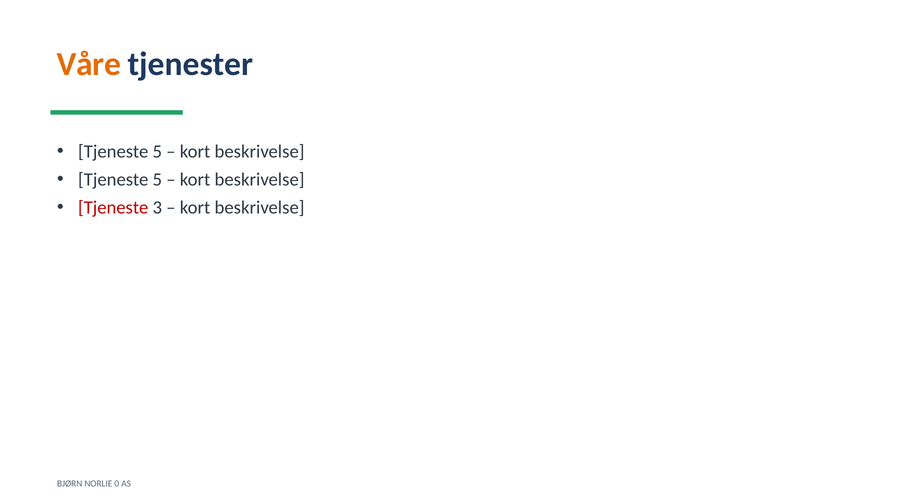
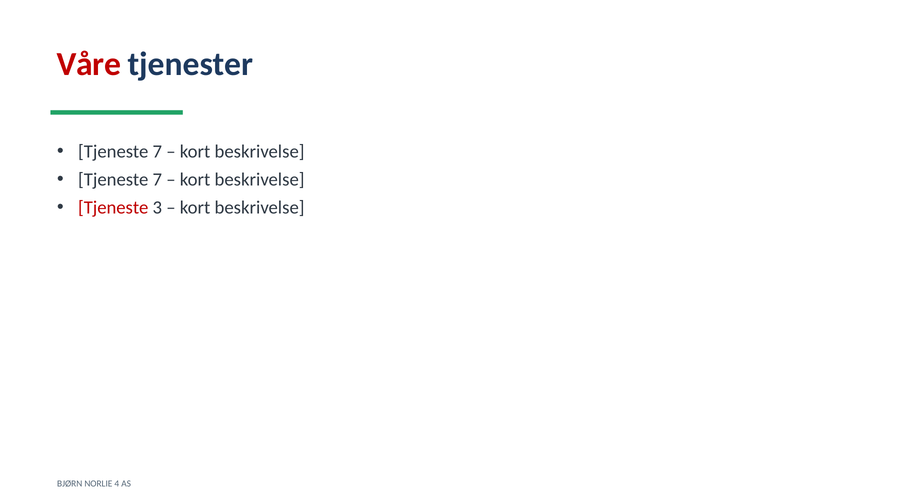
Våre colour: orange -> red
5 at (157, 152): 5 -> 7
5 at (157, 180): 5 -> 7
0: 0 -> 4
